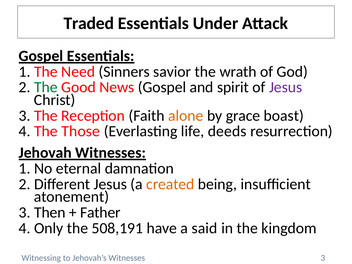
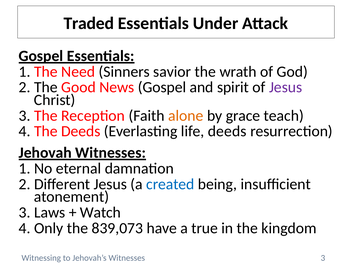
The at (46, 87) colour: green -> black
boast: boast -> teach
The Those: Those -> Deeds
created colour: orange -> blue
Then: Then -> Laws
Father: Father -> Watch
508,191: 508,191 -> 839,073
said: said -> true
